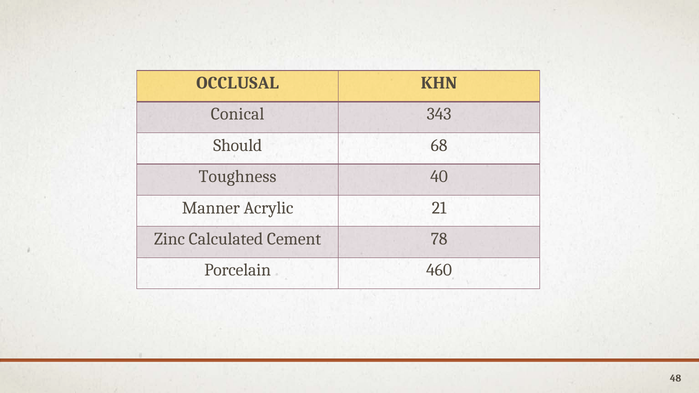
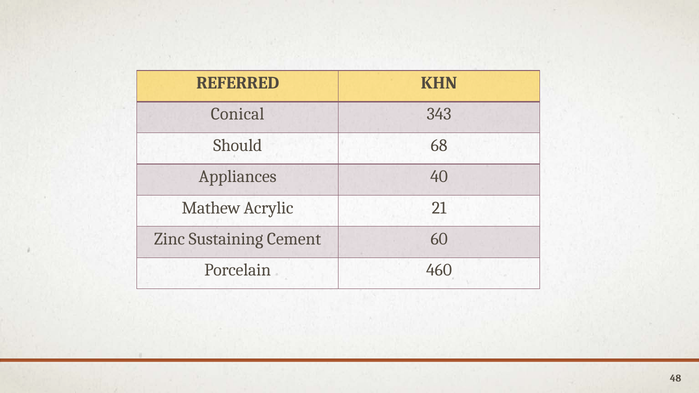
OCCLUSAL: OCCLUSAL -> REFERRED
Toughness: Toughness -> Appliances
Manner: Manner -> Mathew
Calculated: Calculated -> Sustaining
78: 78 -> 60
